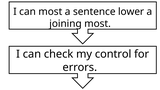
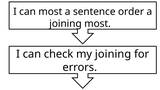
lower: lower -> order
my control: control -> joining
